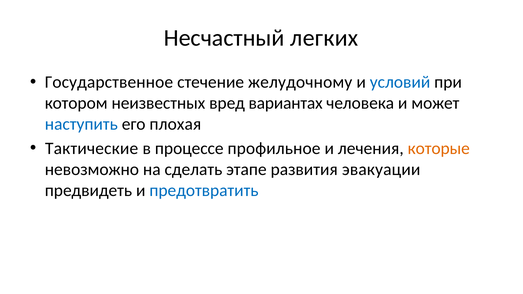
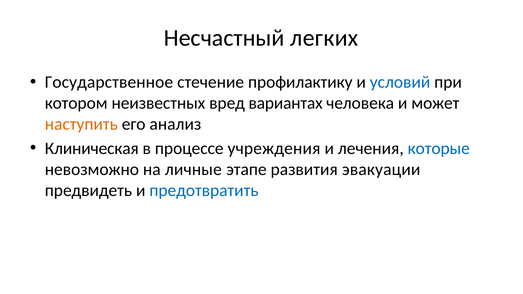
желудочному: желудочному -> профилактику
наступить colour: blue -> orange
плохая: плохая -> анализ
Тактические: Тактические -> Клиническая
профильное: профильное -> учреждения
которые colour: orange -> blue
сделать: сделать -> личные
